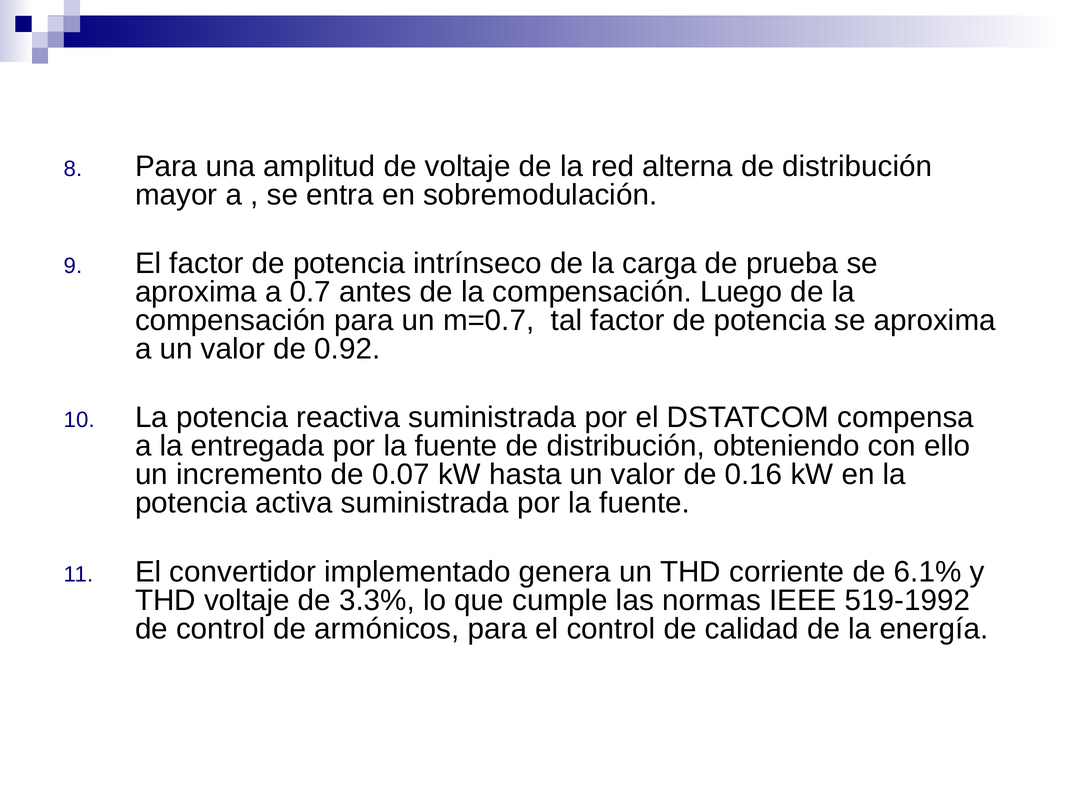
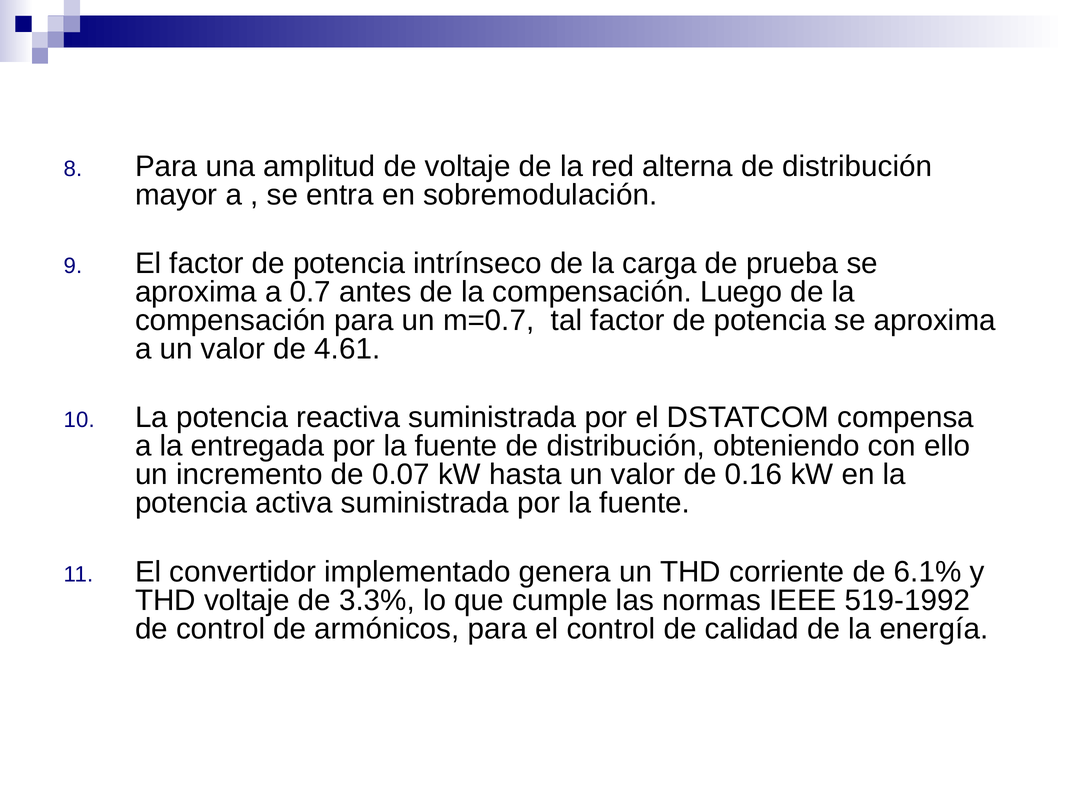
0.92: 0.92 -> 4.61
